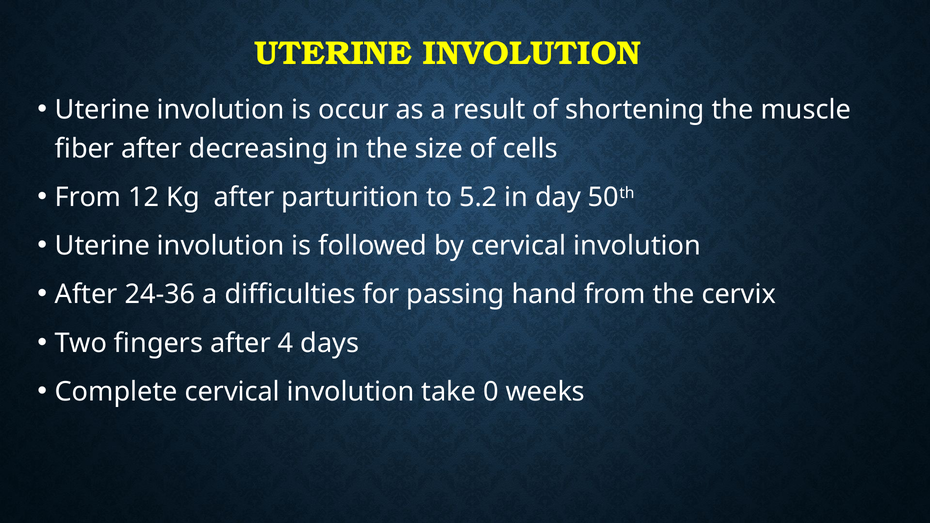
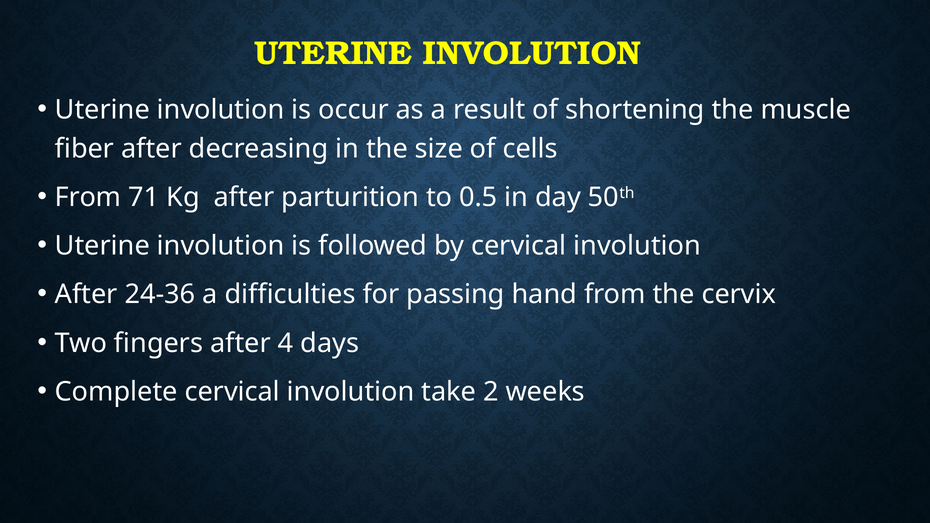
12: 12 -> 71
5.2: 5.2 -> 0.5
0: 0 -> 2
